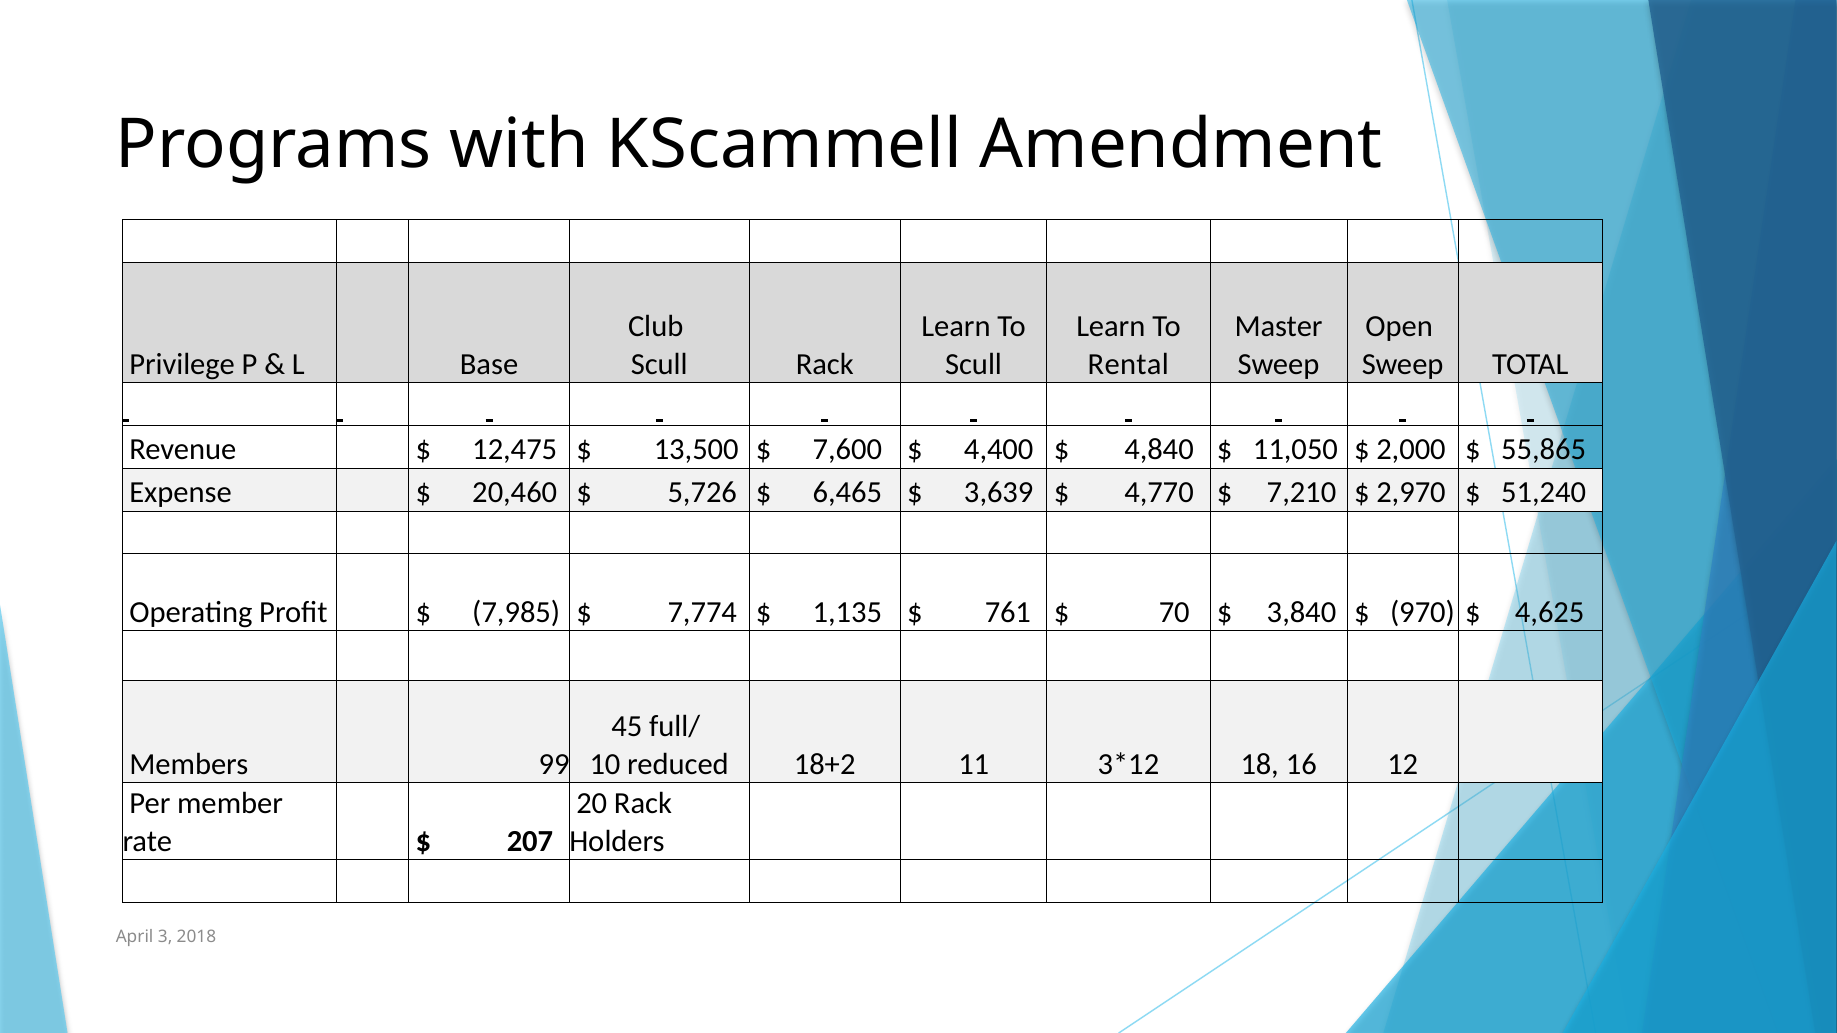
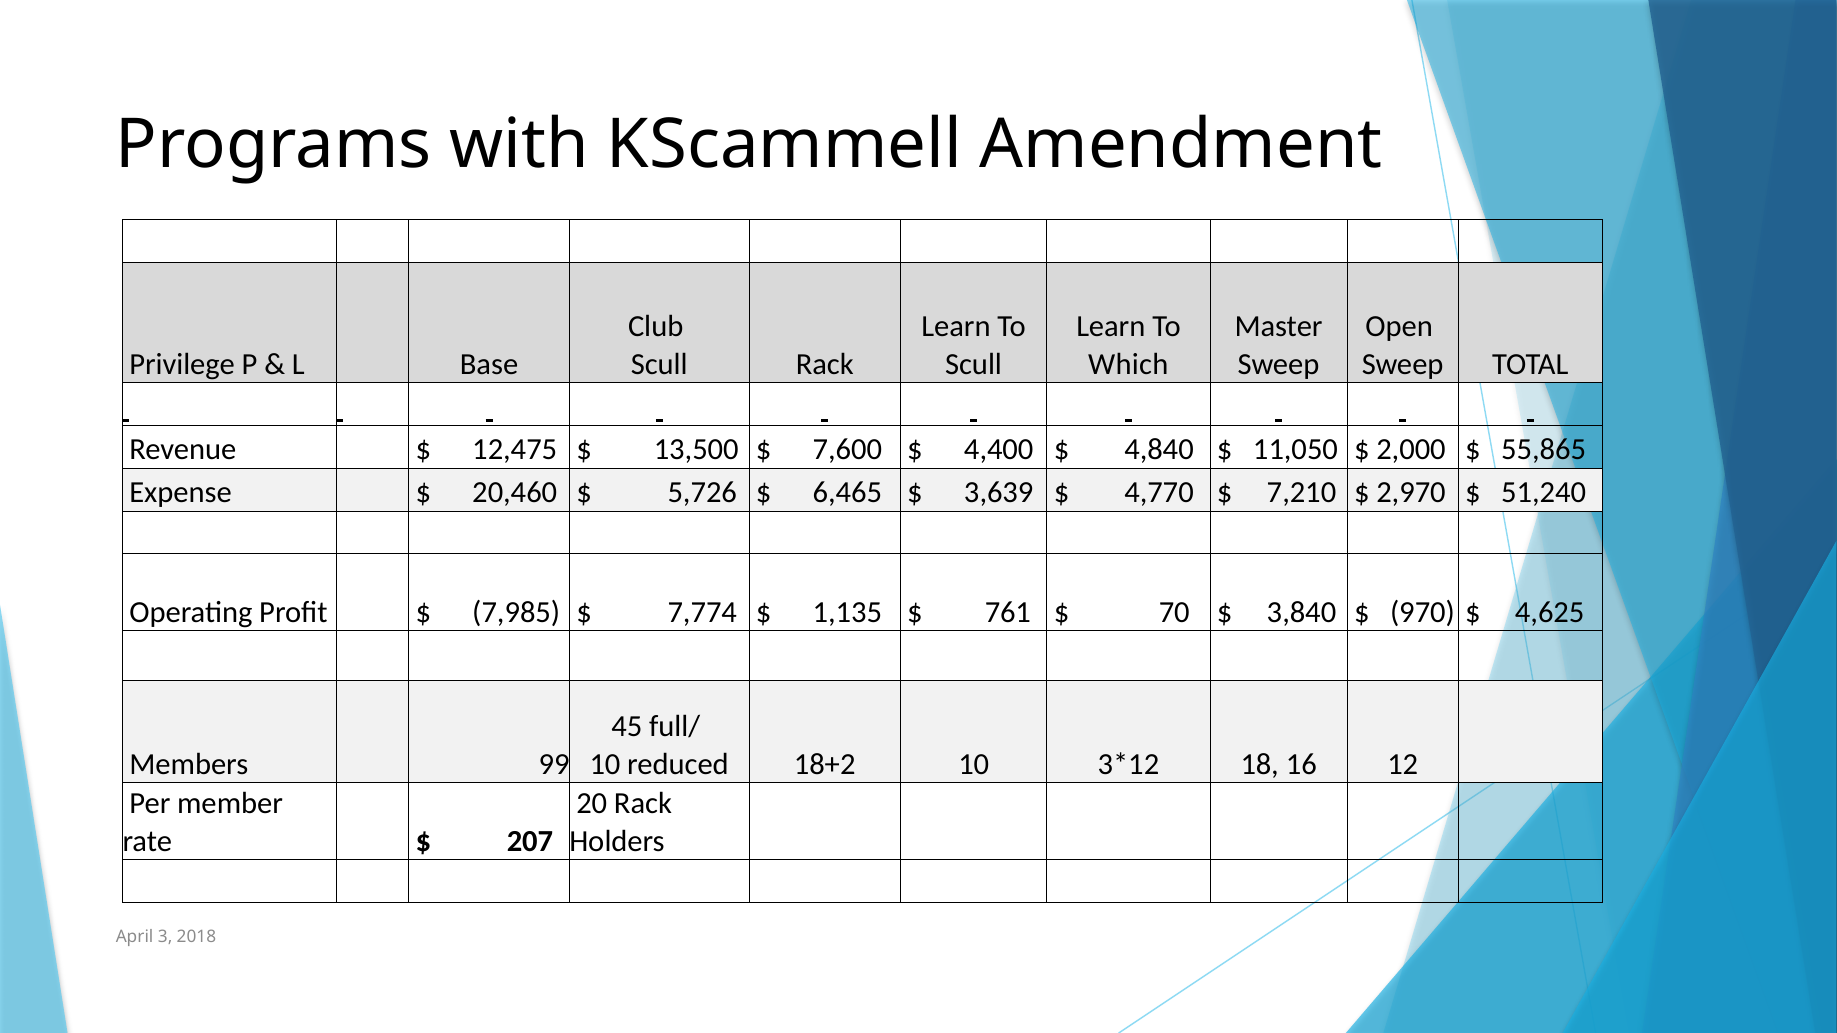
Rental: Rental -> Which
18+2 11: 11 -> 10
